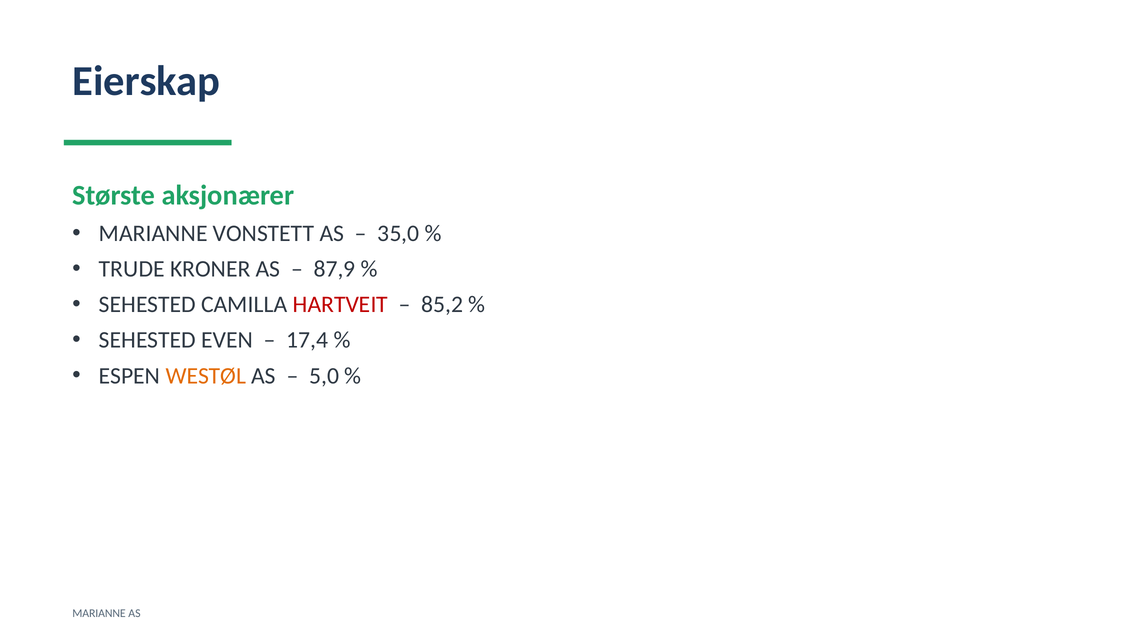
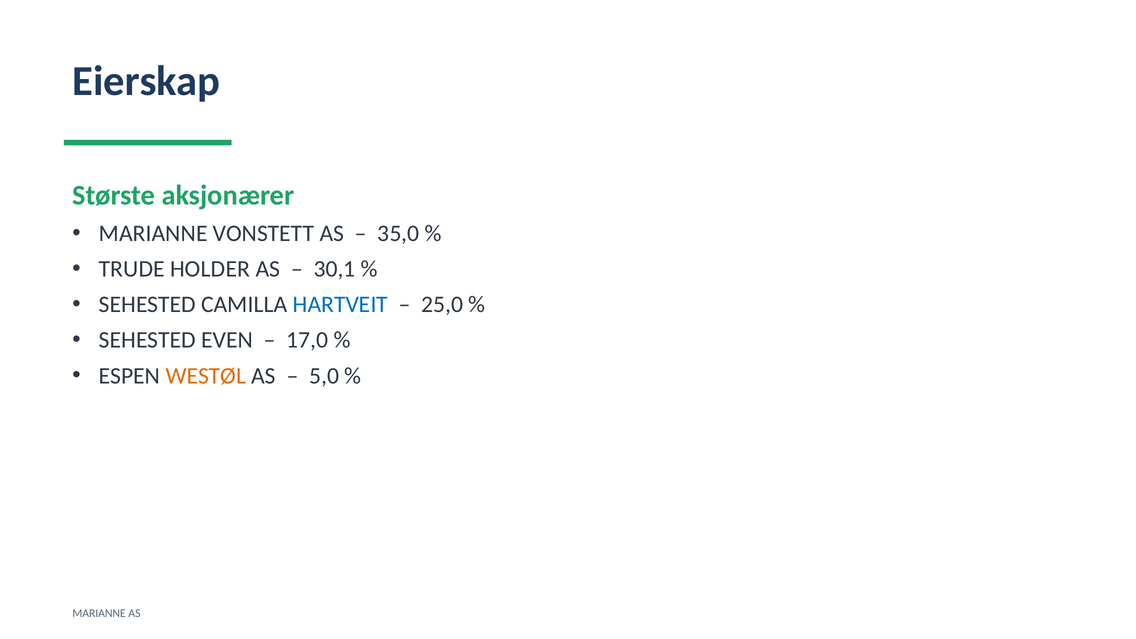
KRONER: KRONER -> HOLDER
87,9: 87,9 -> 30,1
HARTVEIT colour: red -> blue
85,2: 85,2 -> 25,0
17,4: 17,4 -> 17,0
